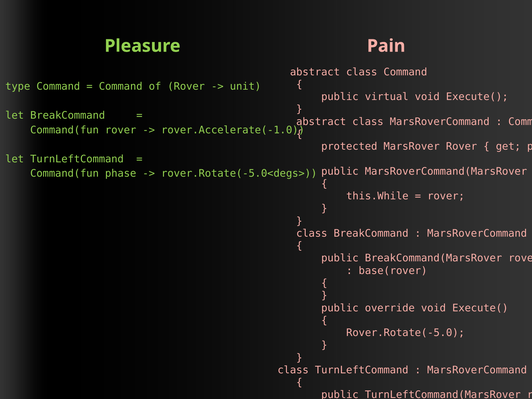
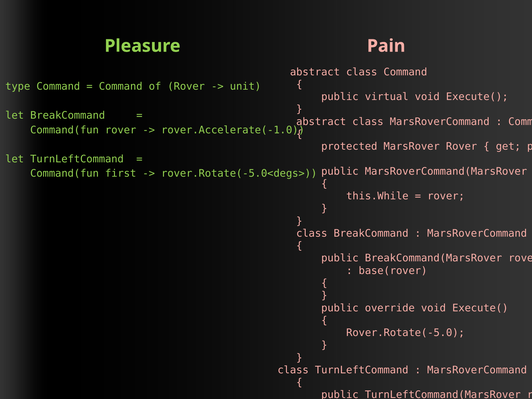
phase: phase -> first
